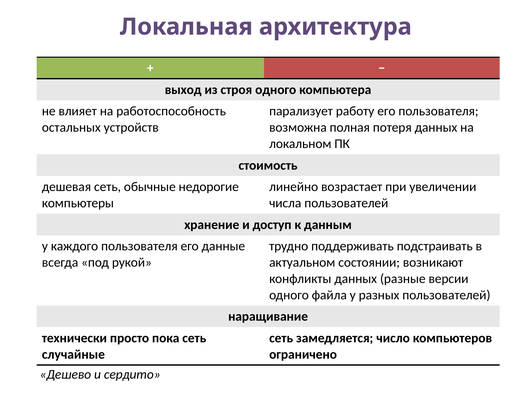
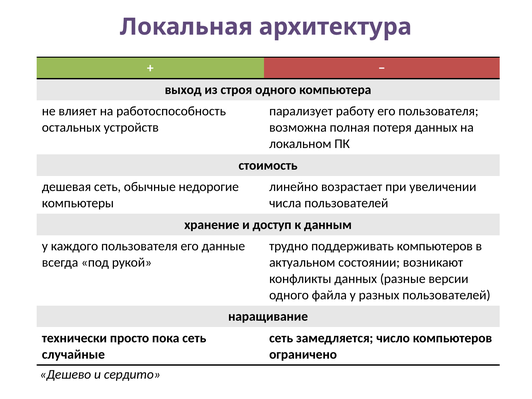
поддерживать подстраивать: подстраивать -> компьютеров
